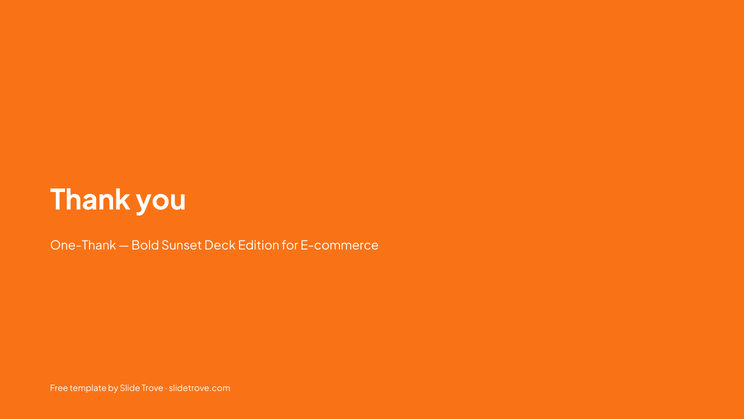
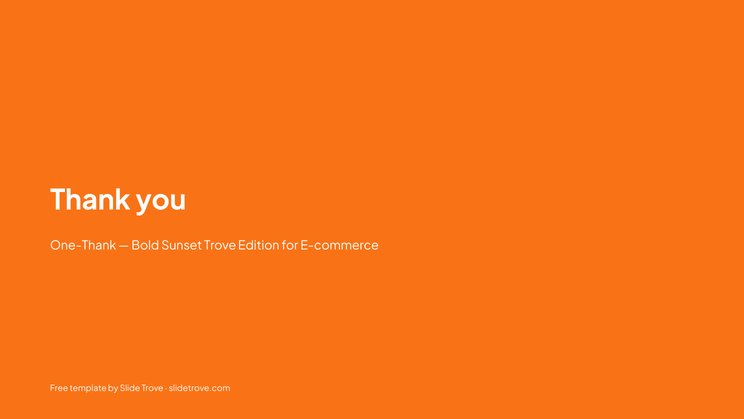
Sunset Deck: Deck -> Trove
